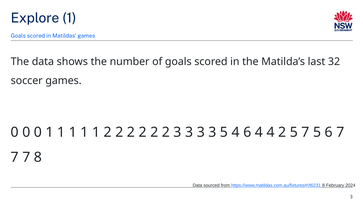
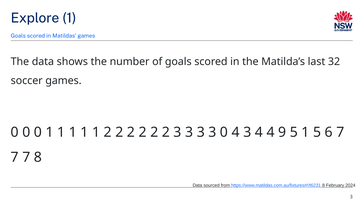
3 5: 5 -> 0
4 6: 6 -> 3
4 2: 2 -> 9
5 7: 7 -> 1
